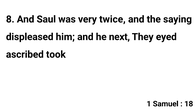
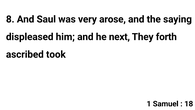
twice: twice -> arose
eyed: eyed -> forth
